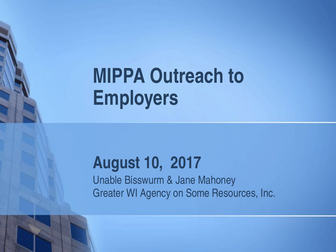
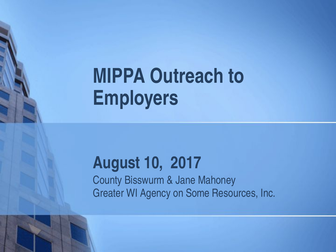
Unable: Unable -> County
